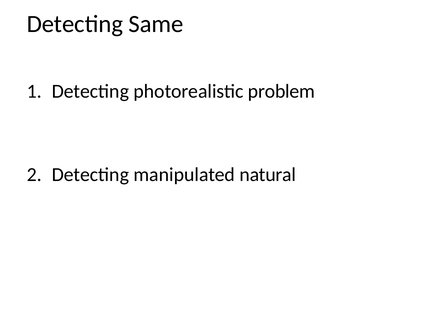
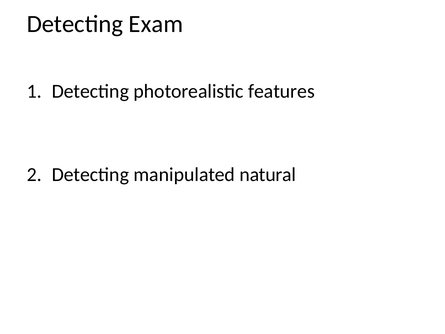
Same: Same -> Exam
problem: problem -> features
